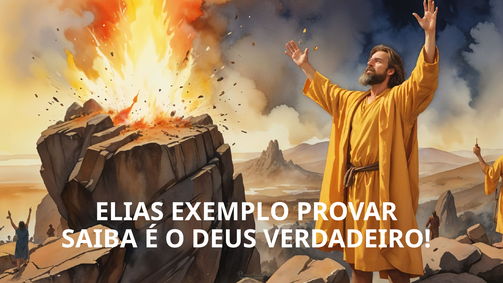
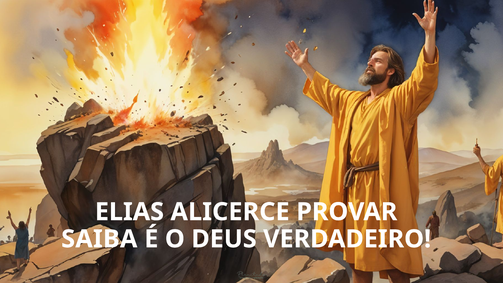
EXEMPLO: EXEMPLO -> ALICERCE
